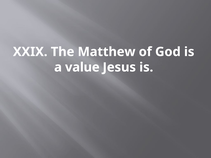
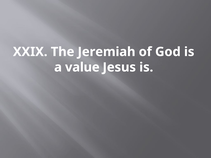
Matthew: Matthew -> Jeremiah
